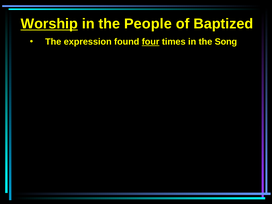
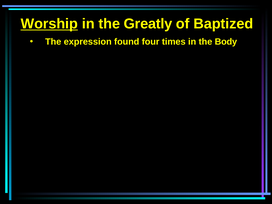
People: People -> Greatly
four underline: present -> none
Song: Song -> Body
